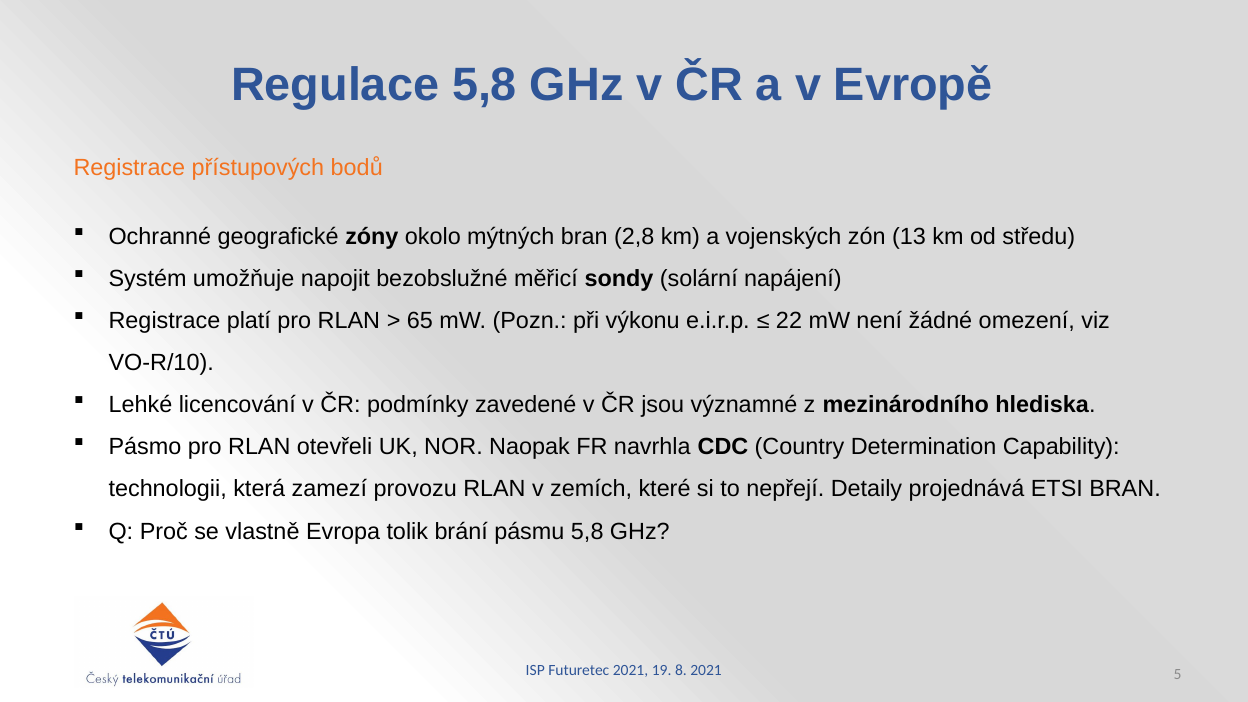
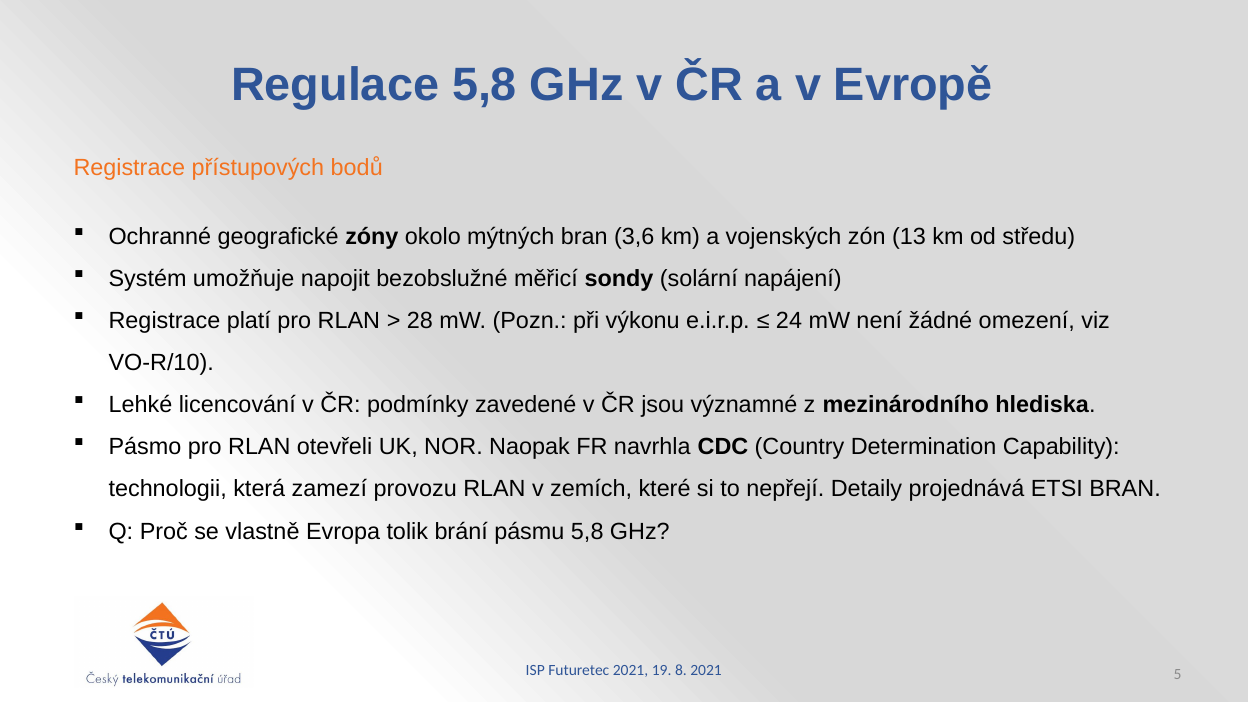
2,8: 2,8 -> 3,6
65: 65 -> 28
22: 22 -> 24
